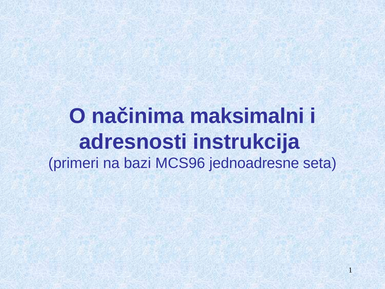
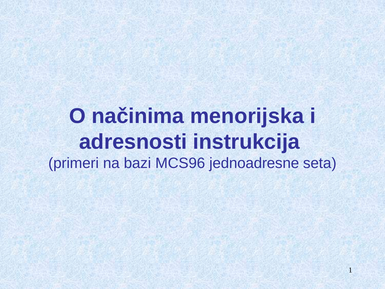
maksimalni: maksimalni -> menorijska
